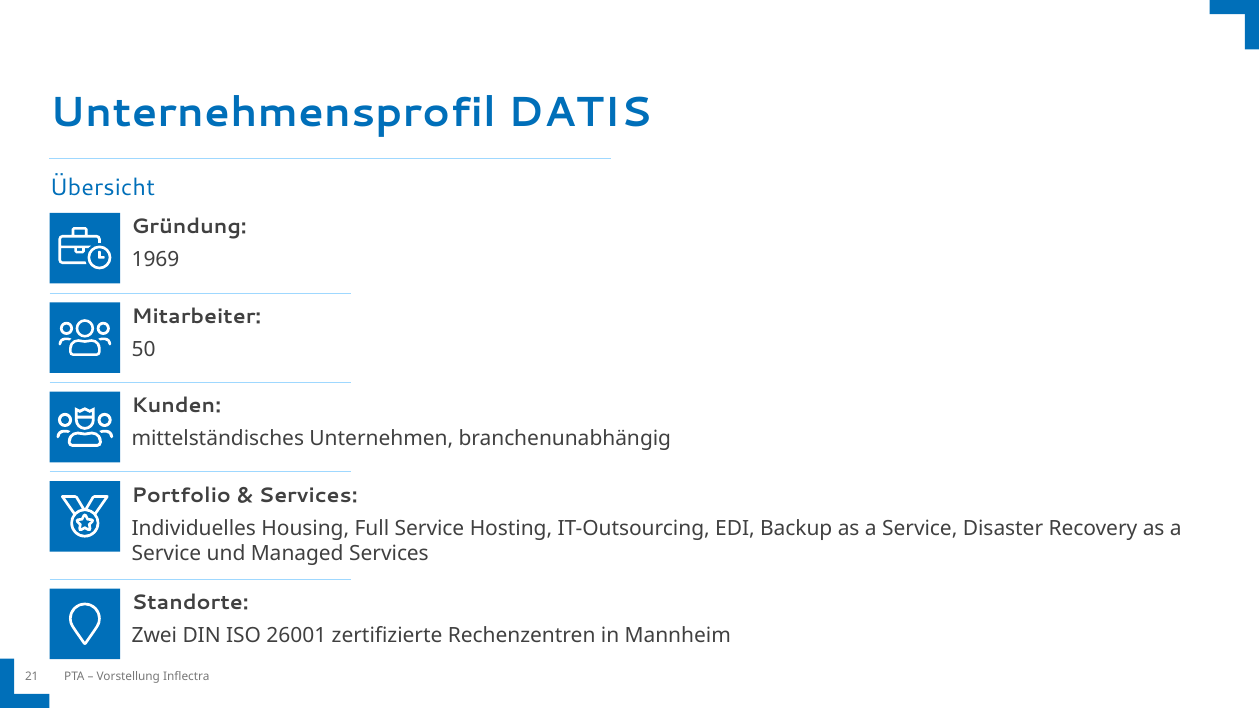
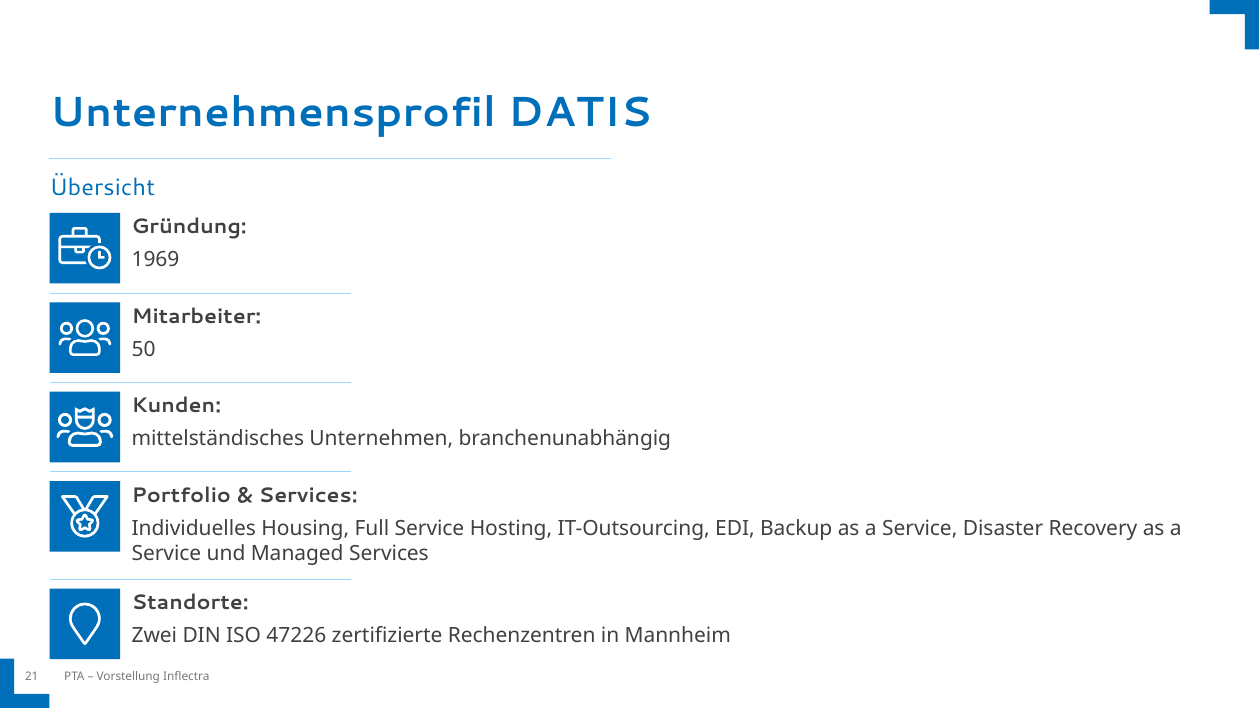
26001: 26001 -> 47226
